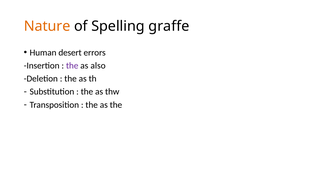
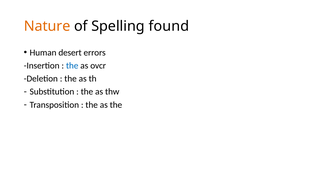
graffe: graffe -> found
the at (72, 66) colour: purple -> blue
also: also -> ovcr
